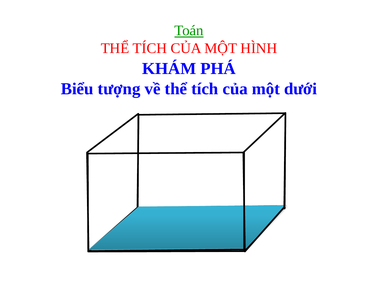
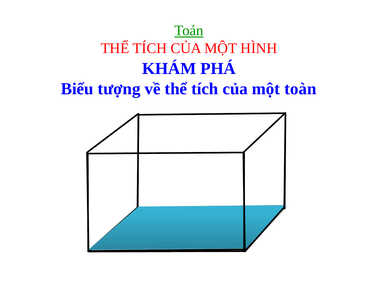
dưới: dưới -> toàn
